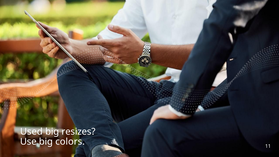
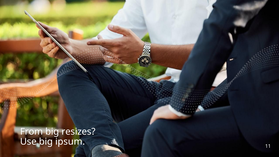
Used: Used -> From
colors: colors -> ipsum
